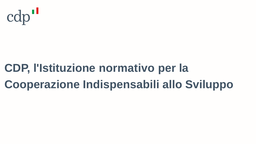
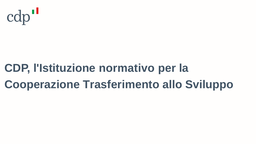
Indispensabili: Indispensabili -> Trasferimento
